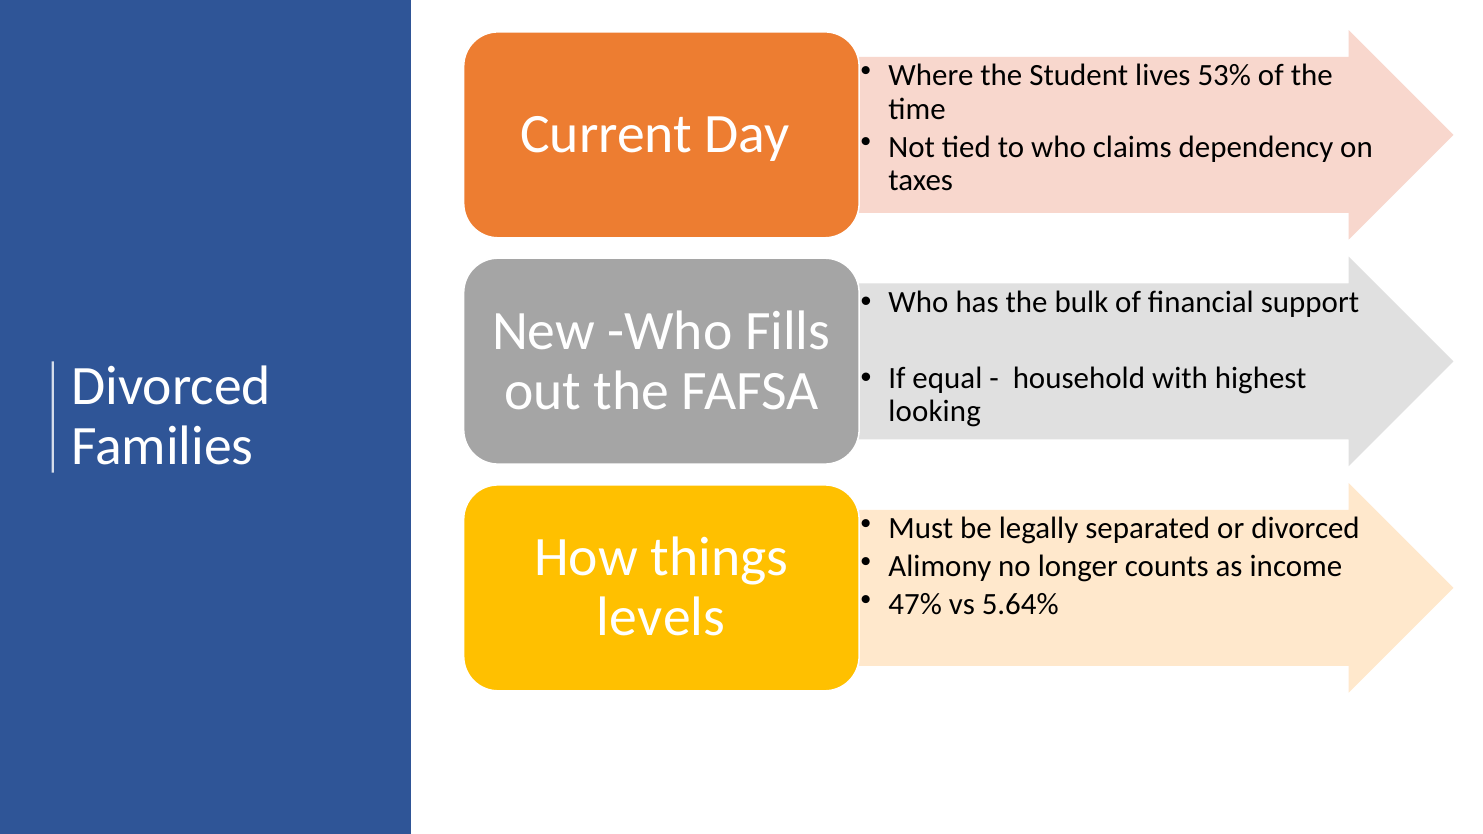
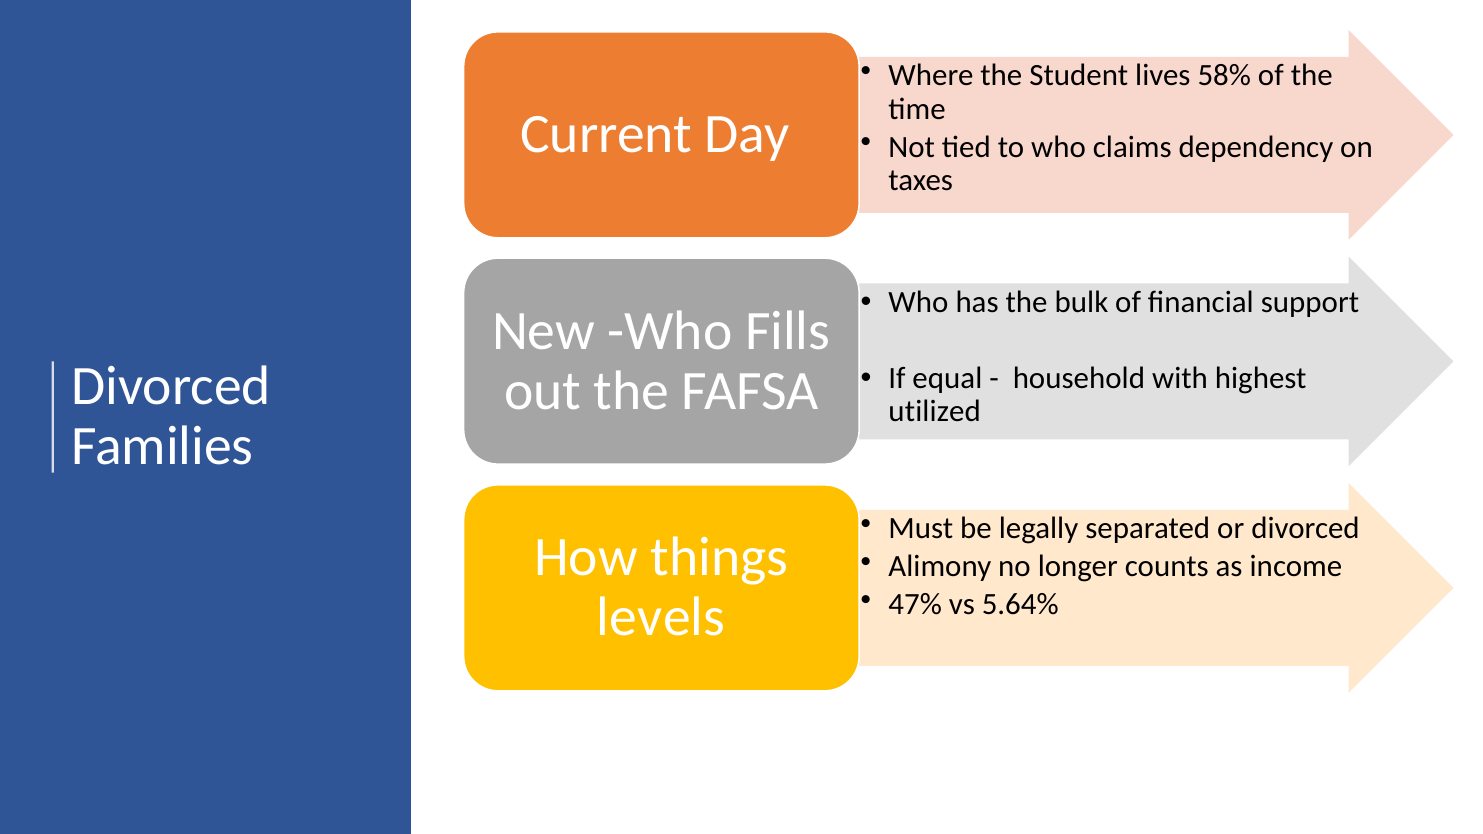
53%: 53% -> 58%
looking: looking -> utilized
